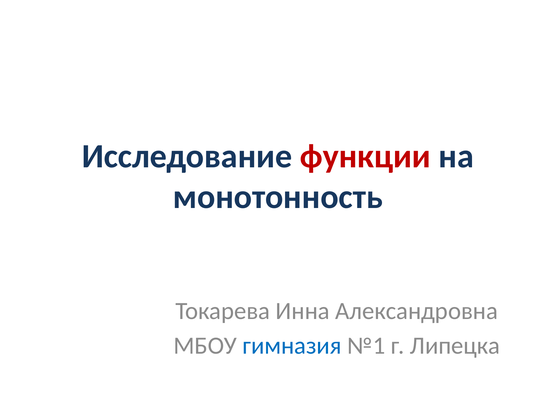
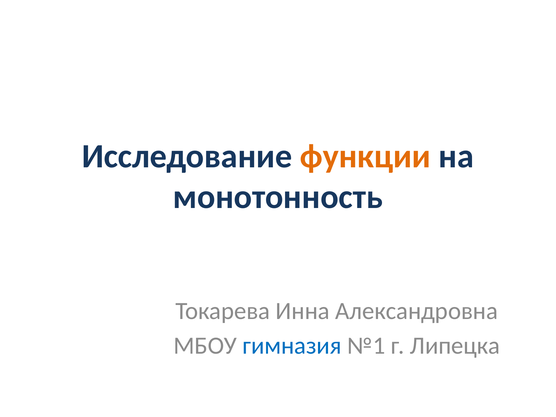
функции colour: red -> orange
